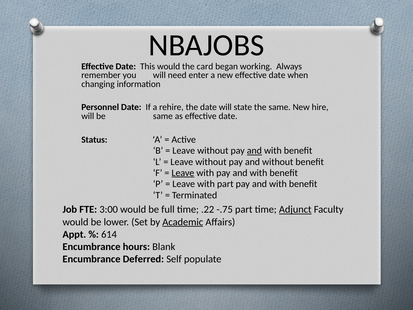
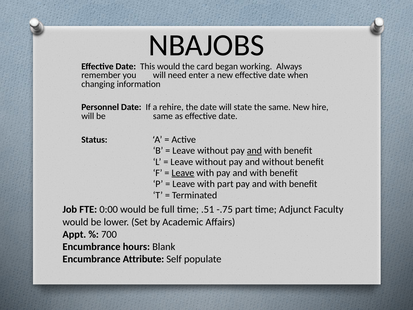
3:00: 3:00 -> 0:00
.22: .22 -> .51
Adjunct underline: present -> none
Academic underline: present -> none
614: 614 -> 700
Deferred: Deferred -> Attribute
